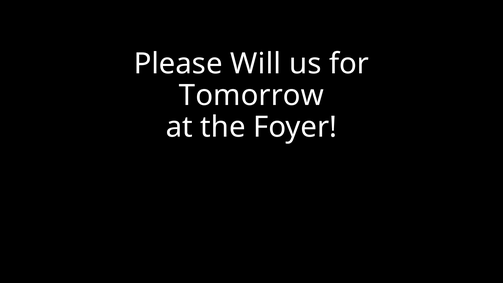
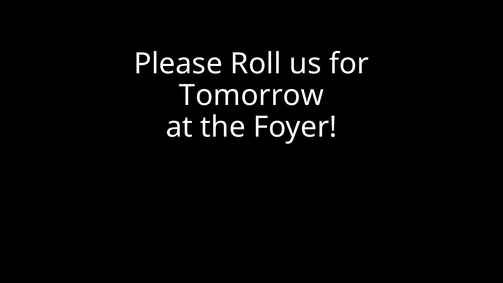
Will: Will -> Roll
